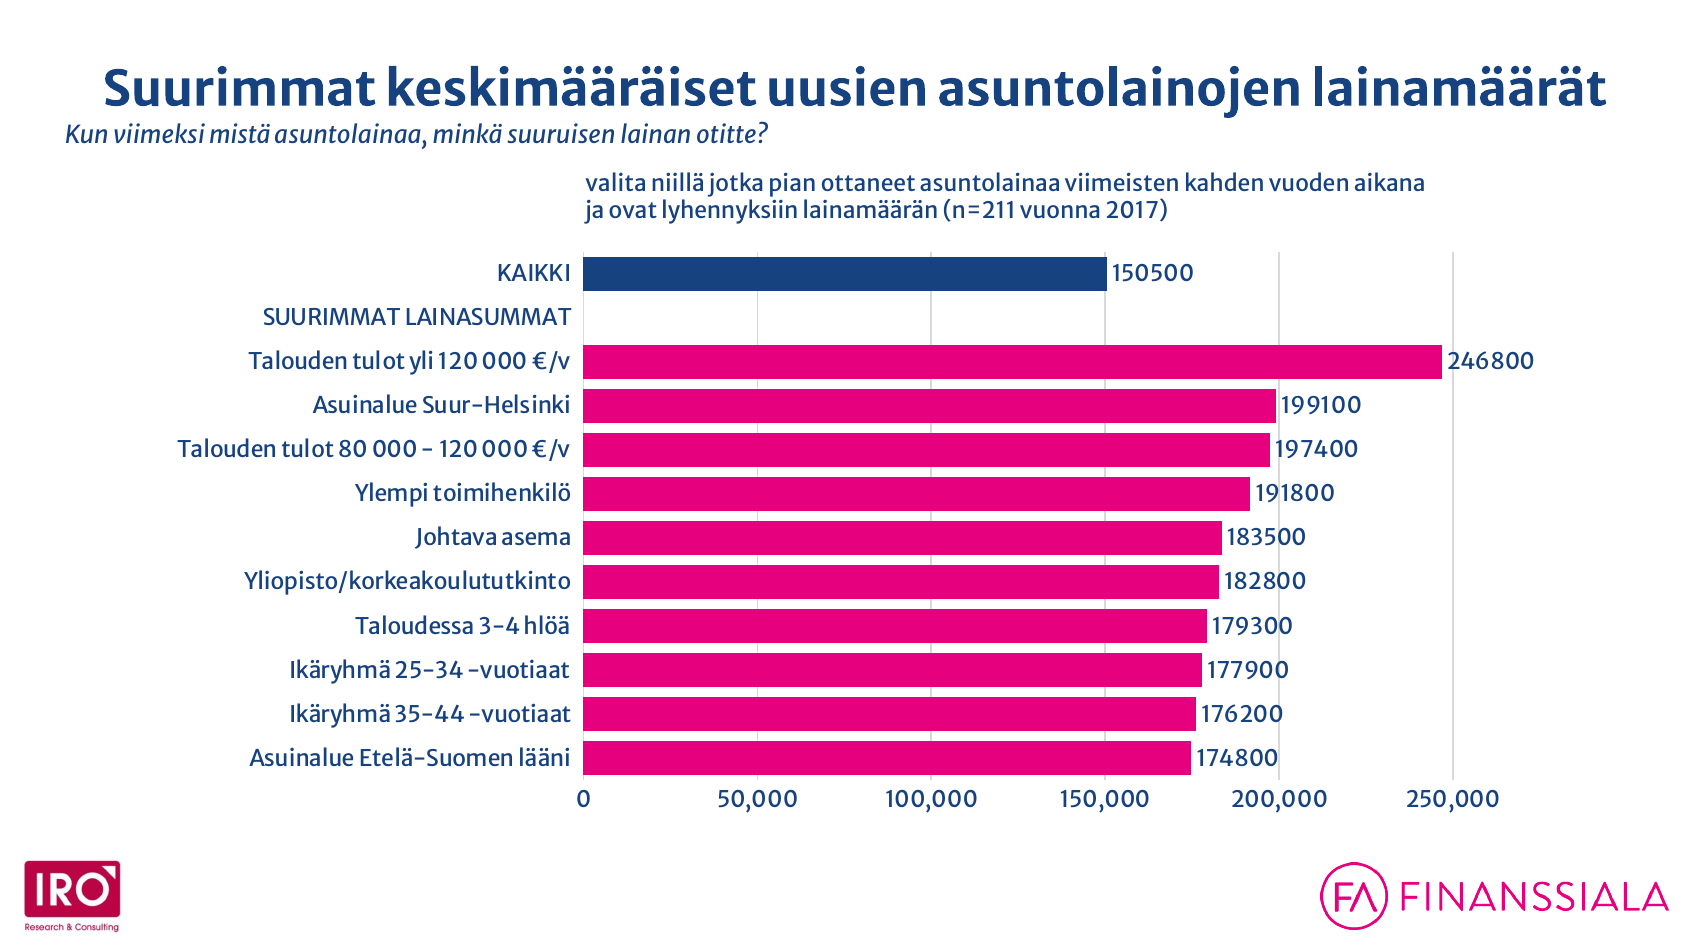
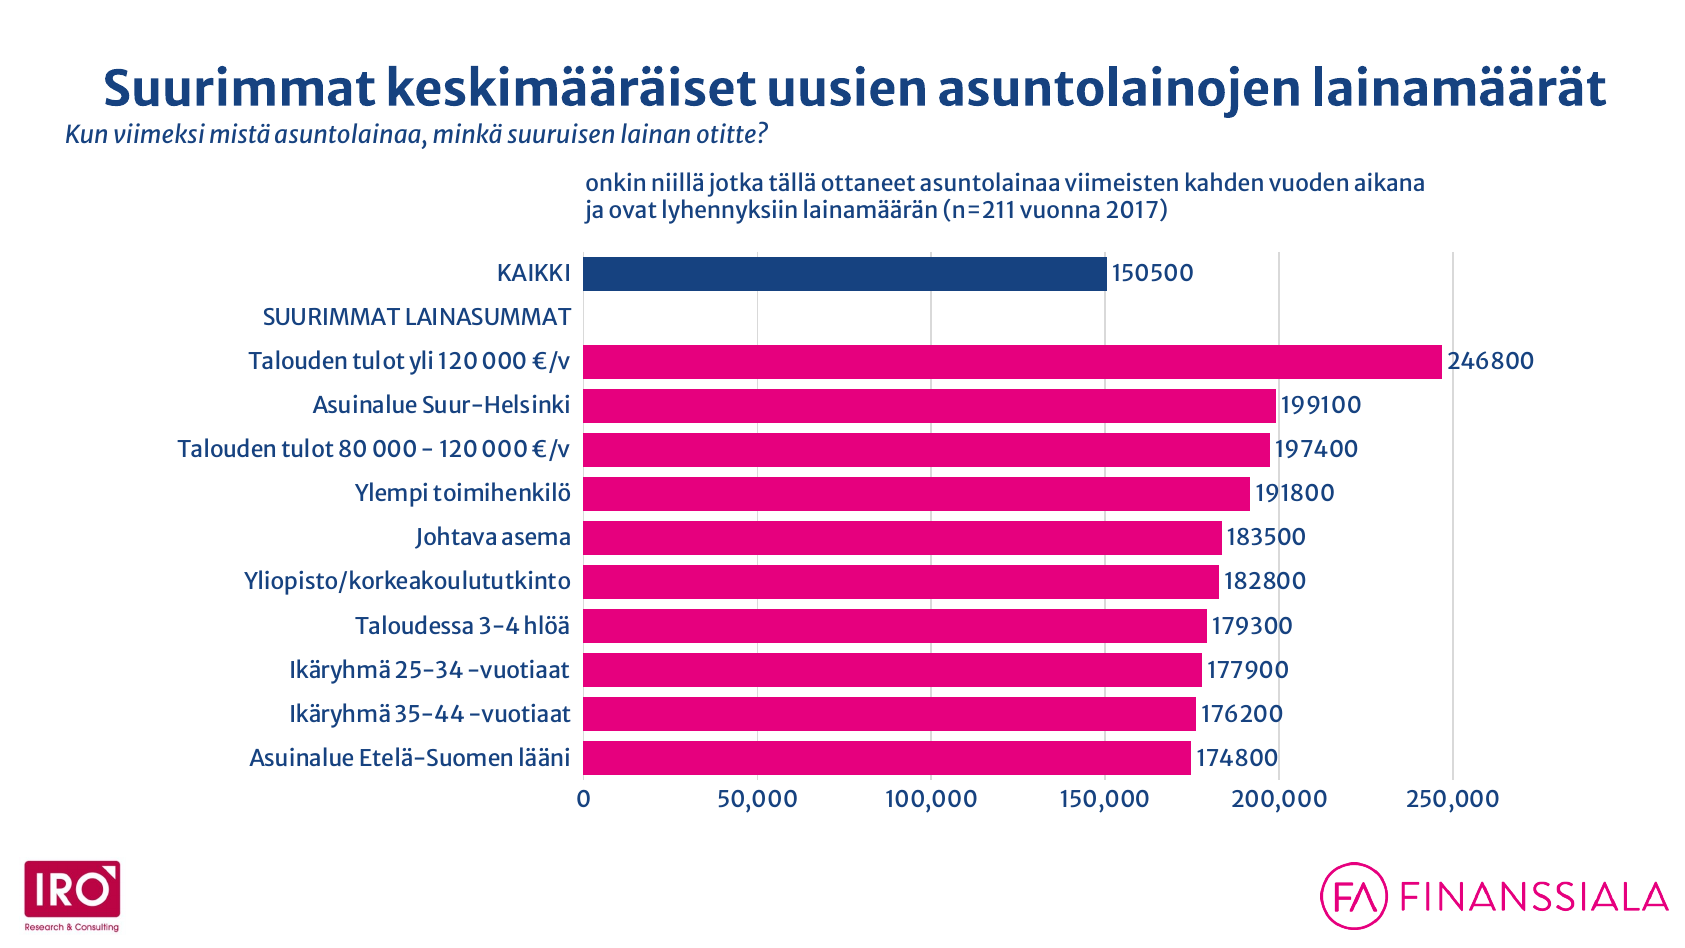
valita: valita -> onkin
pian: pian -> tällä
